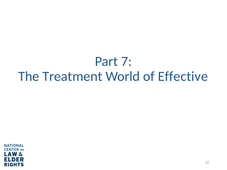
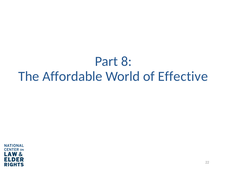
7: 7 -> 8
Treatment: Treatment -> Affordable
